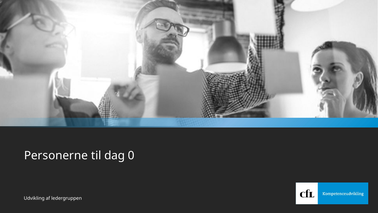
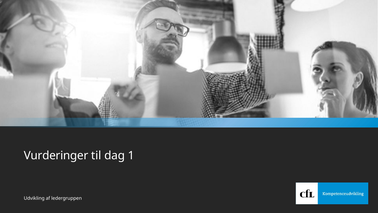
Personerne: Personerne -> Vurderinger
0: 0 -> 1
